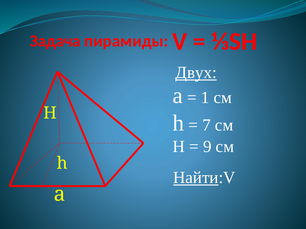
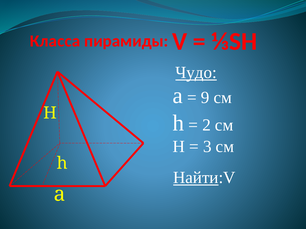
Задача: Задача -> Класса
Двух: Двух -> Чудо
1: 1 -> 9
7: 7 -> 2
9: 9 -> 3
